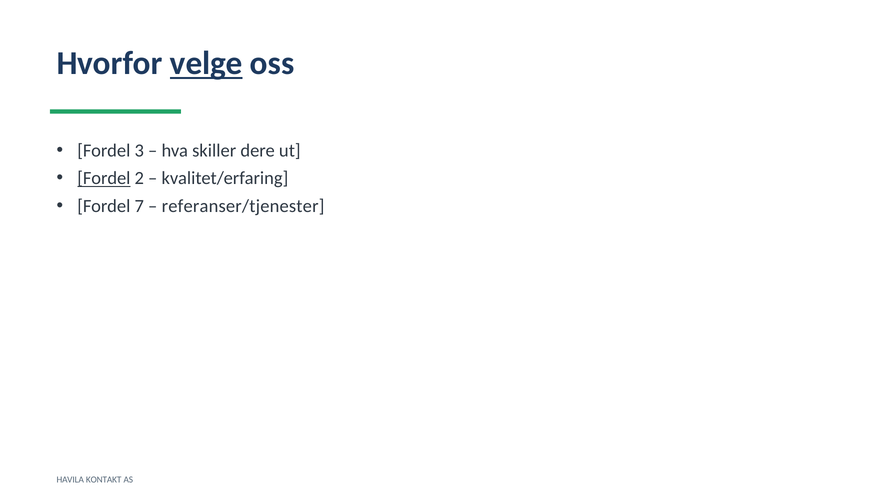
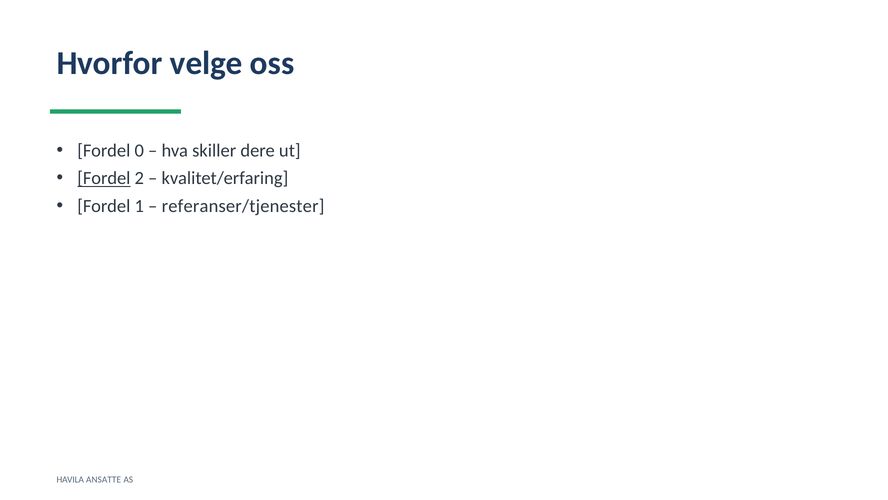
velge underline: present -> none
3: 3 -> 0
7: 7 -> 1
KONTAKT: KONTAKT -> ANSATTE
